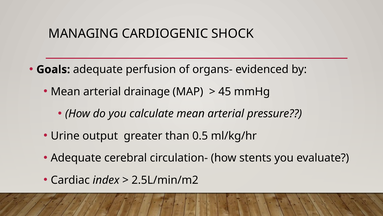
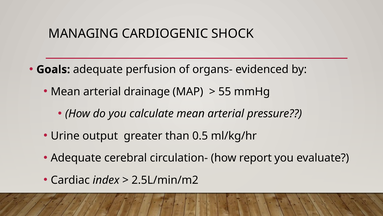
45: 45 -> 55
stents: stents -> report
